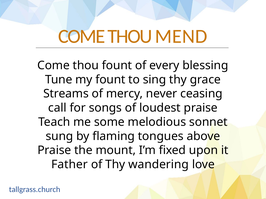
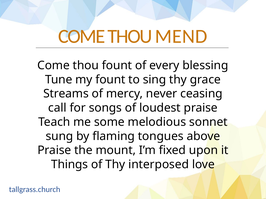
Father: Father -> Things
wandering: wandering -> interposed
